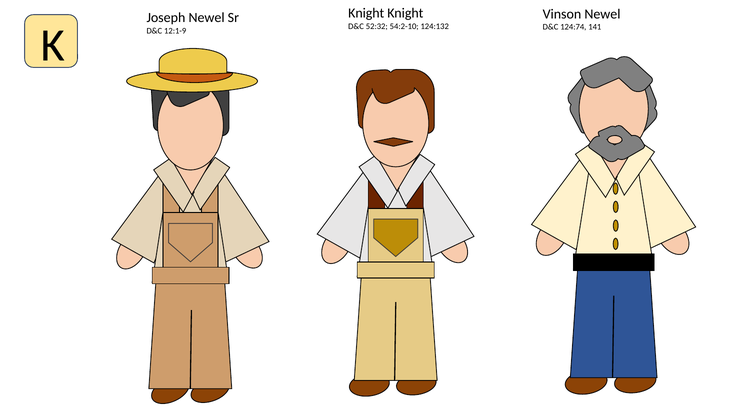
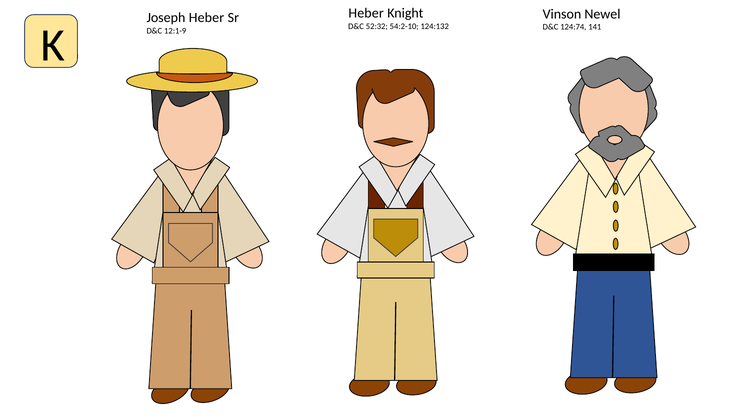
Knight at (366, 13): Knight -> Heber
Joseph Newel: Newel -> Heber
